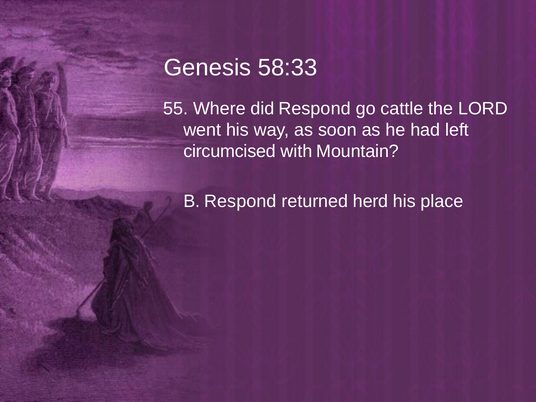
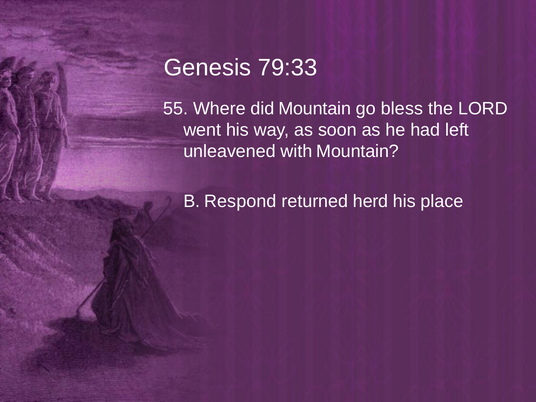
58:33: 58:33 -> 79:33
did Respond: Respond -> Mountain
cattle: cattle -> bless
circumcised: circumcised -> unleavened
